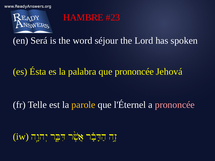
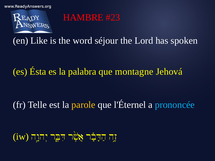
Será: Será -> Like
que prononcée: prononcée -> montagne
prononcée at (175, 105) colour: pink -> light blue
